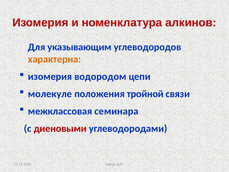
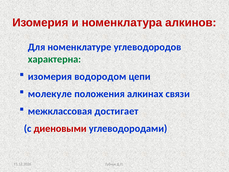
указывающим: указывающим -> номенклатуре
характерна colour: orange -> green
тройной: тройной -> алкинах
семинара: семинара -> достигает
